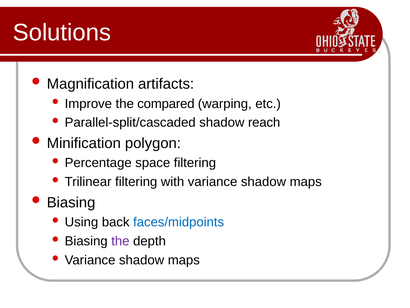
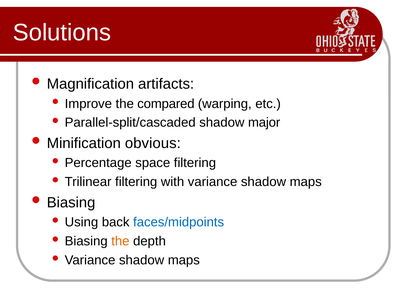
reach: reach -> major
polygon: polygon -> obvious
the at (120, 241) colour: purple -> orange
